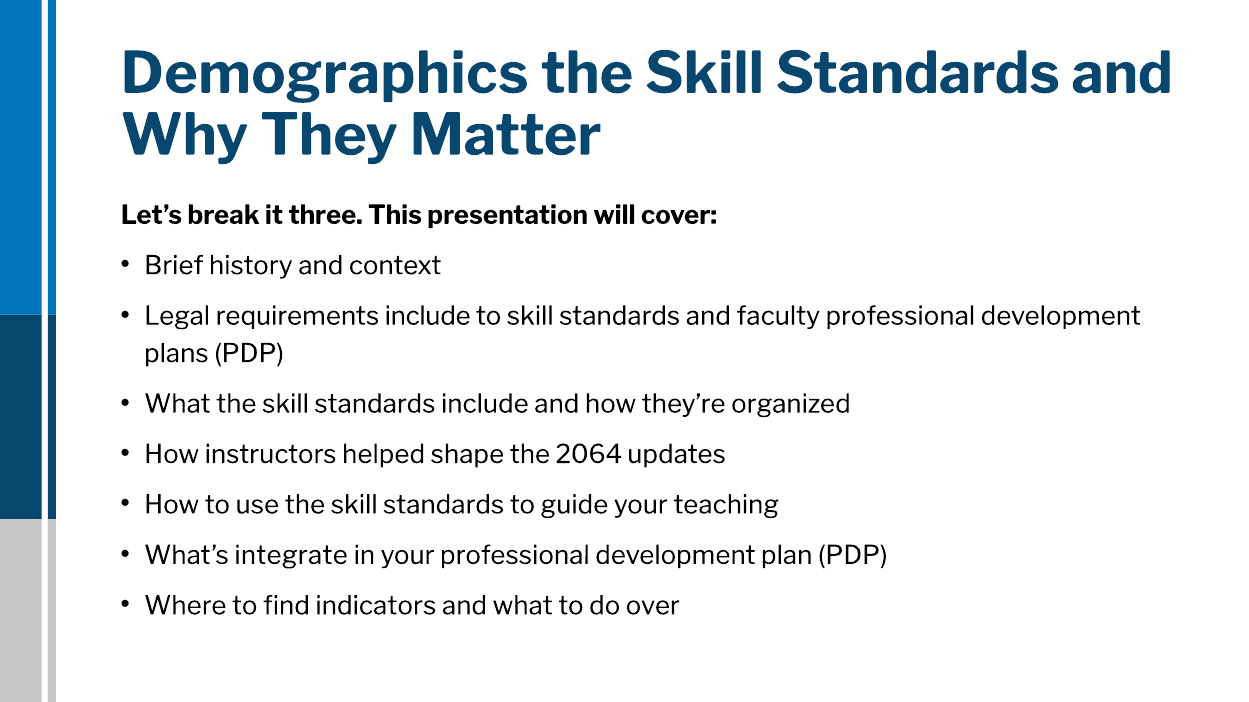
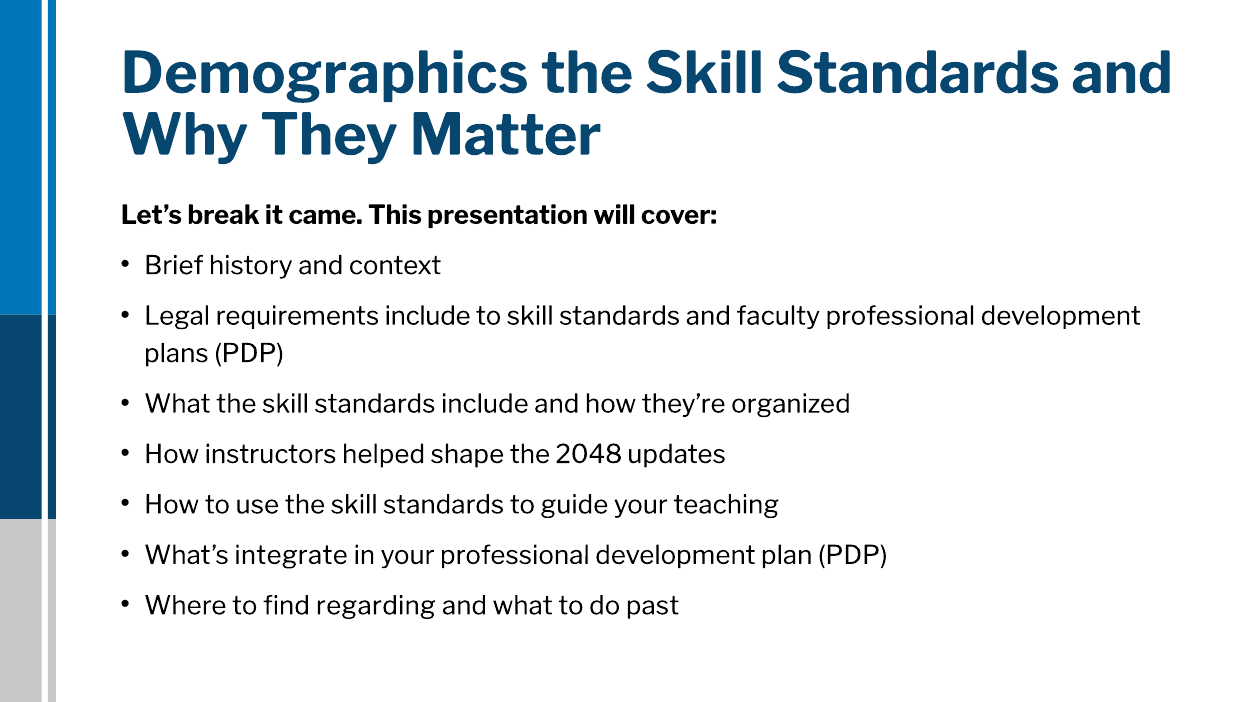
three: three -> came
2064: 2064 -> 2048
indicators: indicators -> regarding
over: over -> past
